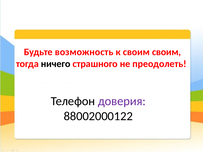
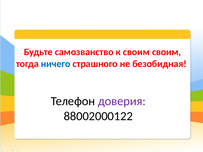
возможность: возможность -> самозванство
ничего colour: black -> blue
преодолеть: преодолеть -> безобидная
